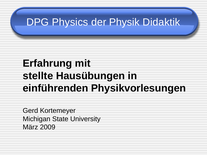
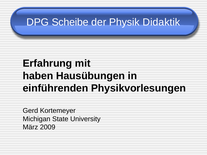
Physics: Physics -> Scheibe
stellte: stellte -> haben
